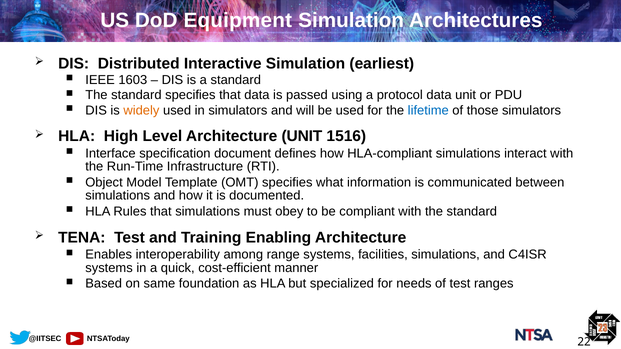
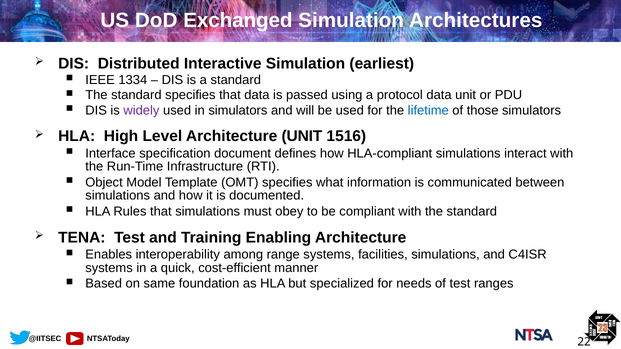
Equipment: Equipment -> Exchanged
1603: 1603 -> 1334
widely colour: orange -> purple
